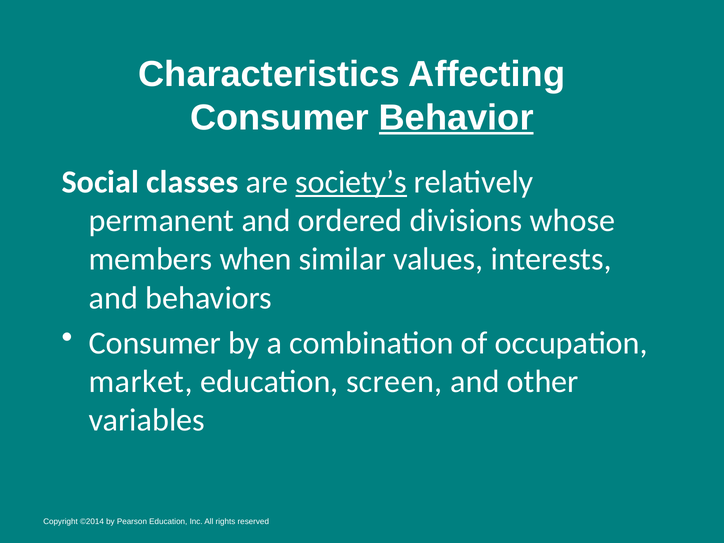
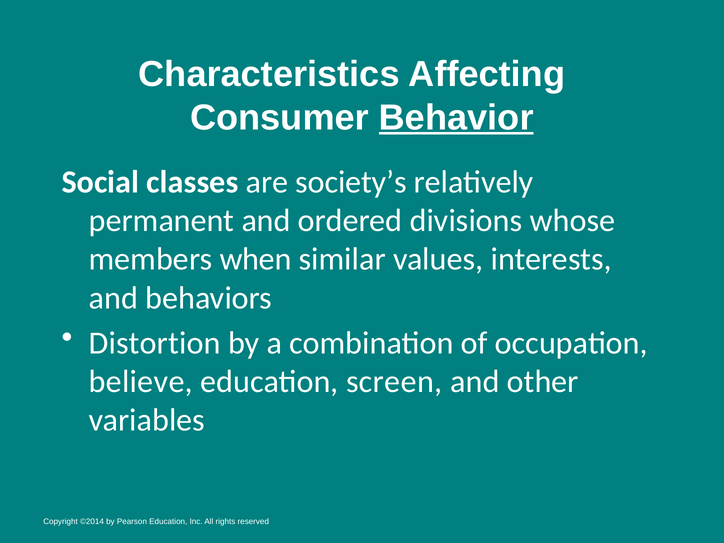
society’s underline: present -> none
Consumer at (155, 343): Consumer -> Distortion
market: market -> believe
